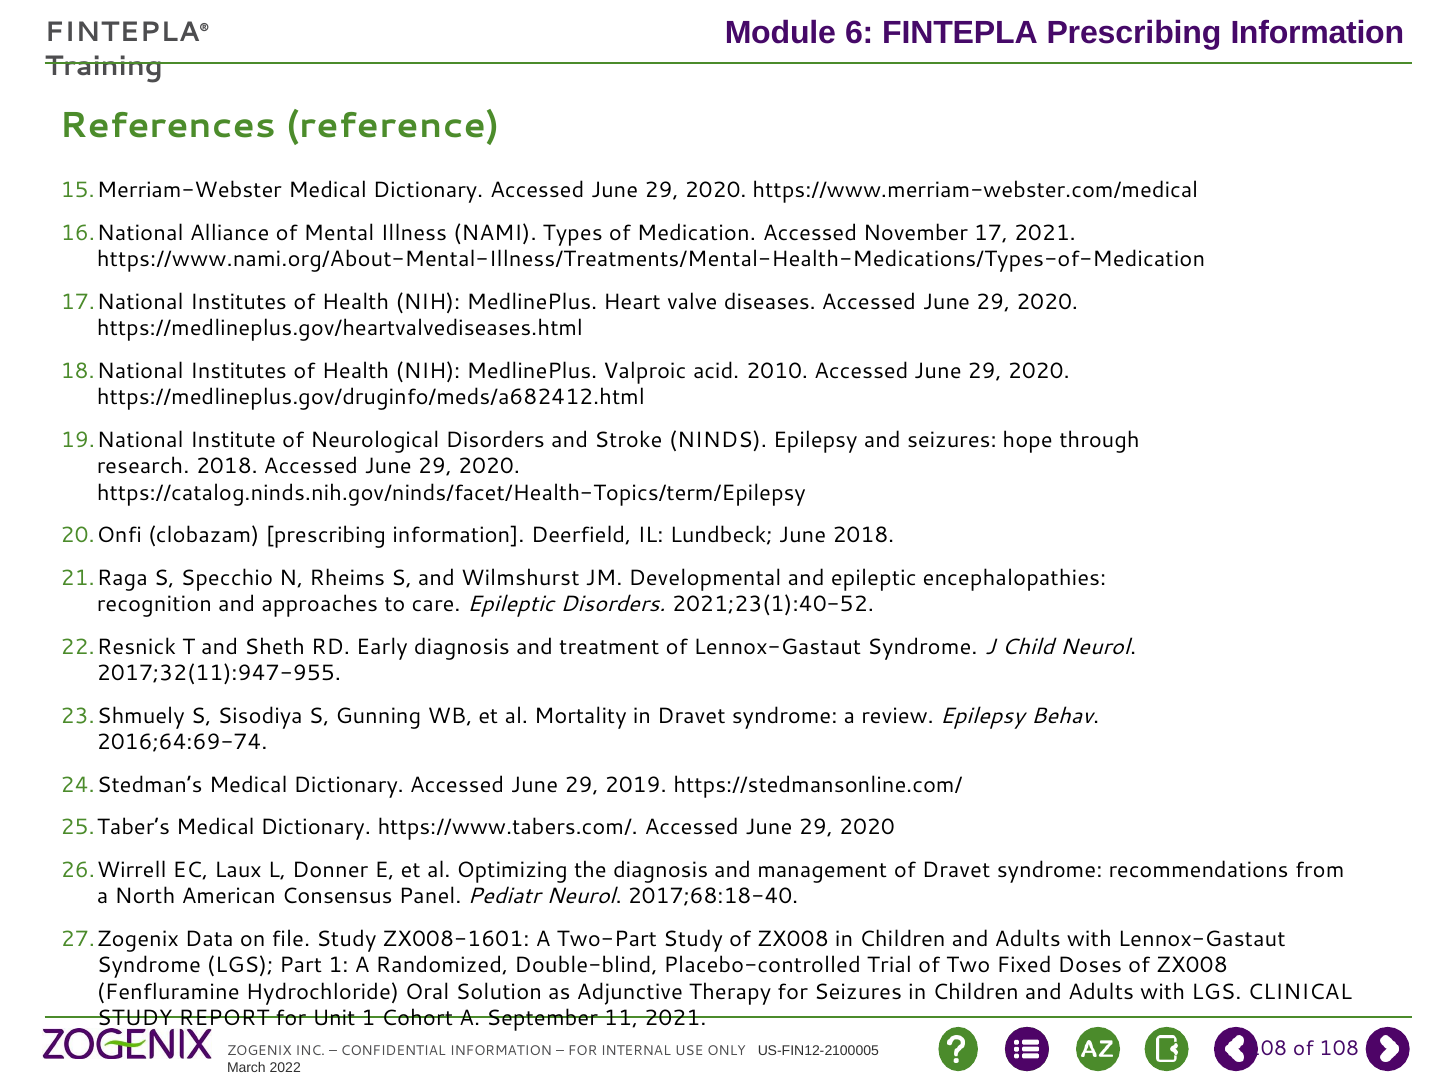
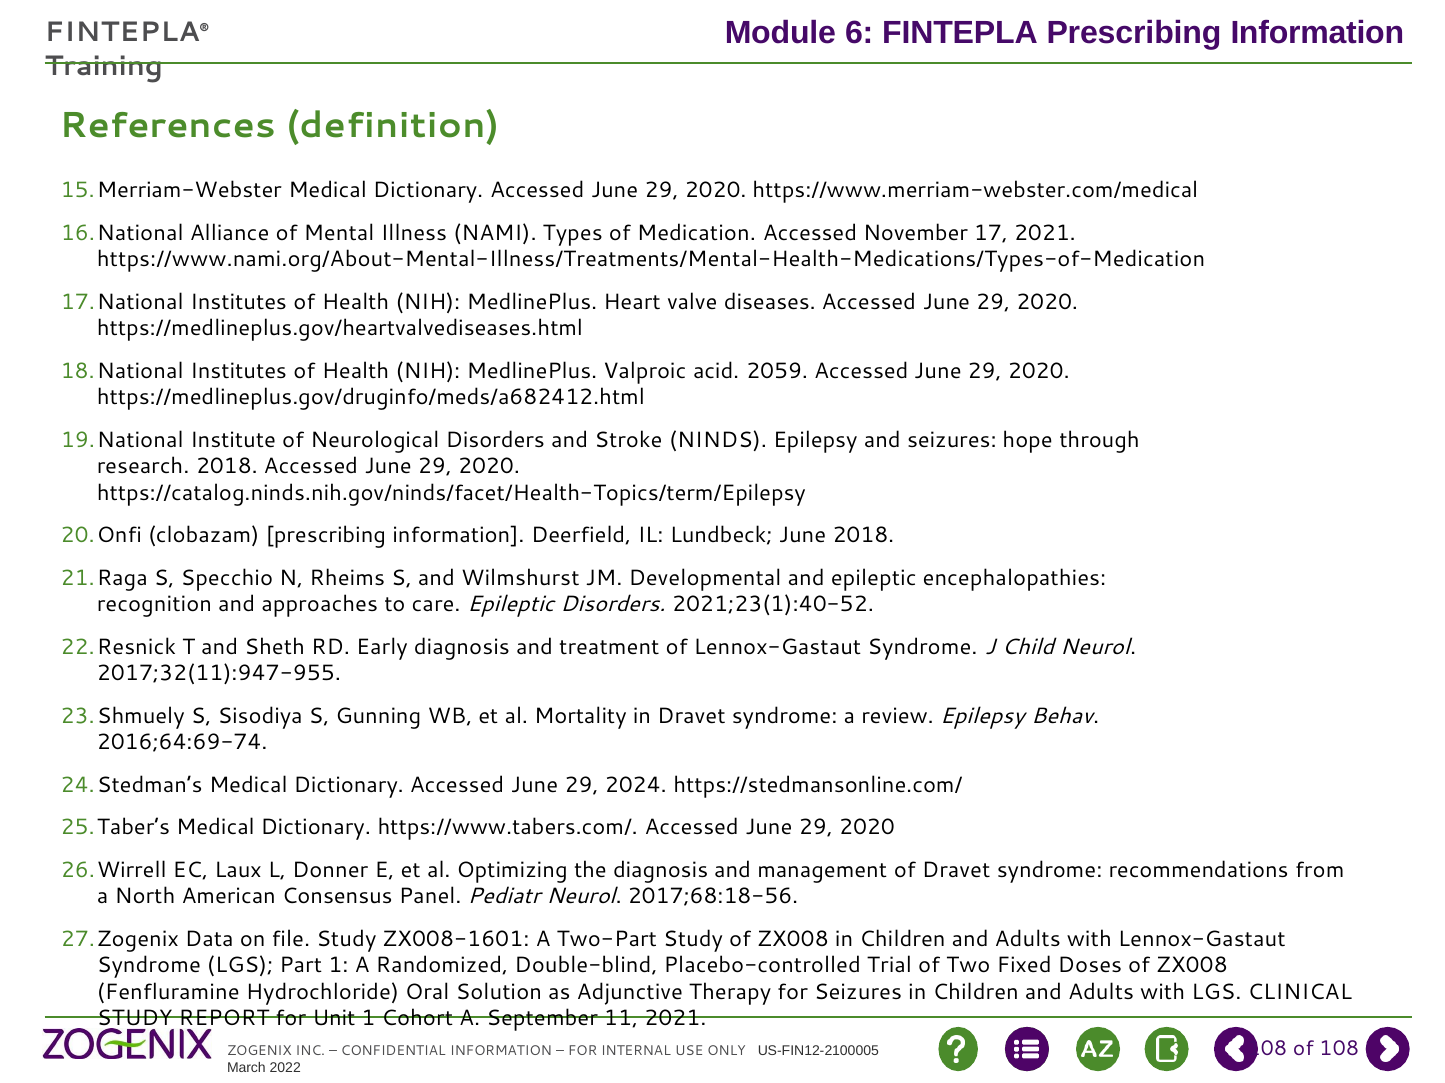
reference: reference -> definition
2010: 2010 -> 2059
2019: 2019 -> 2024
2017;68:18-40: 2017;68:18-40 -> 2017;68:18-56
